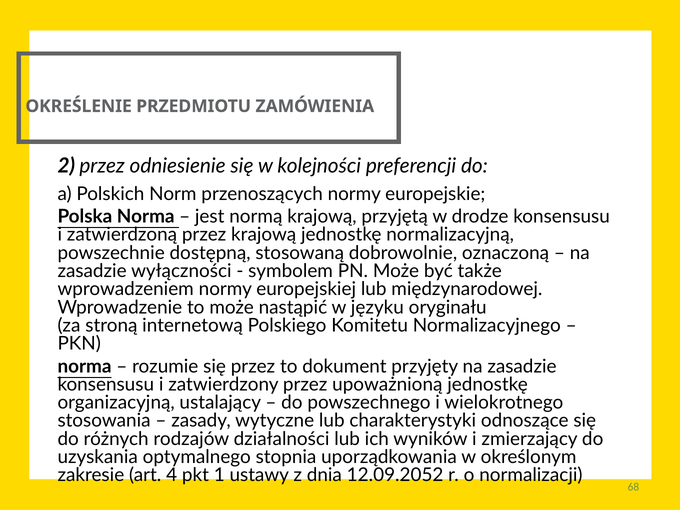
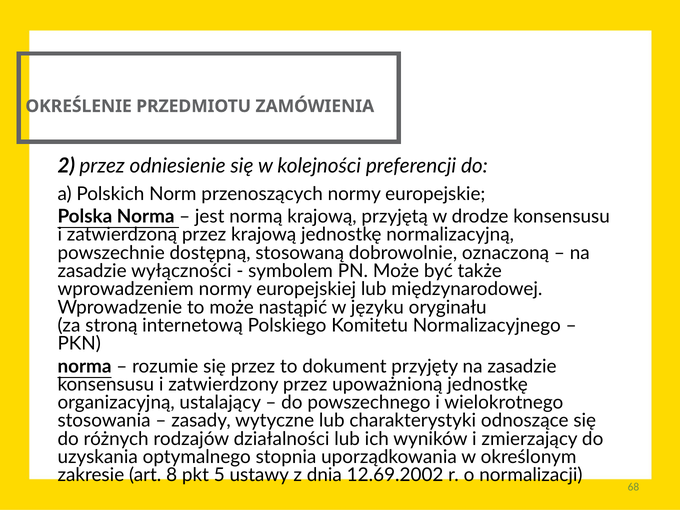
4: 4 -> 8
1: 1 -> 5
12.09.2052: 12.09.2052 -> 12.69.2002
